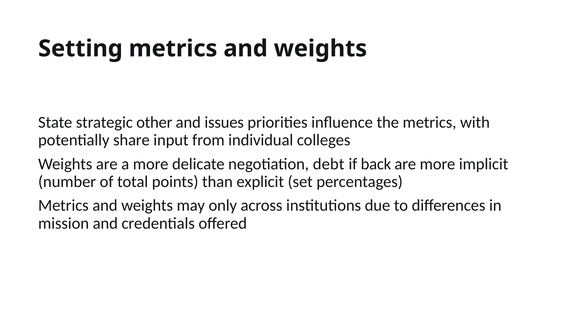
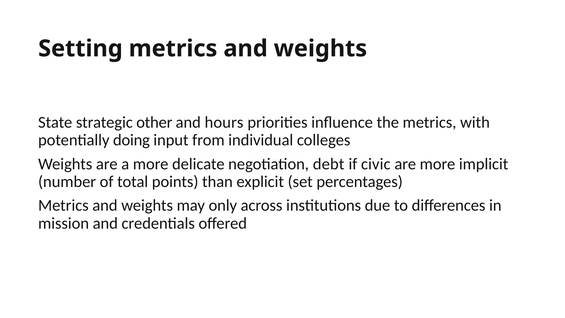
issues: issues -> hours
share: share -> doing
back: back -> civic
